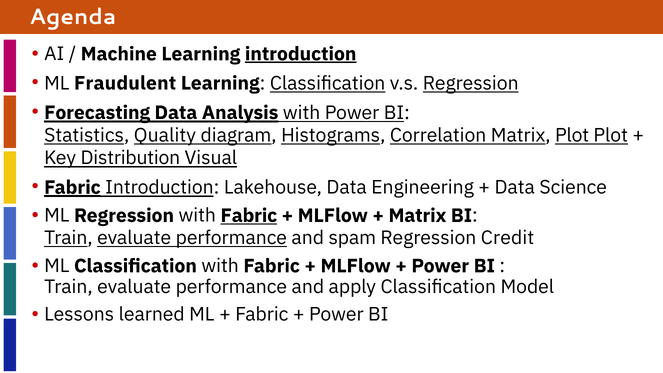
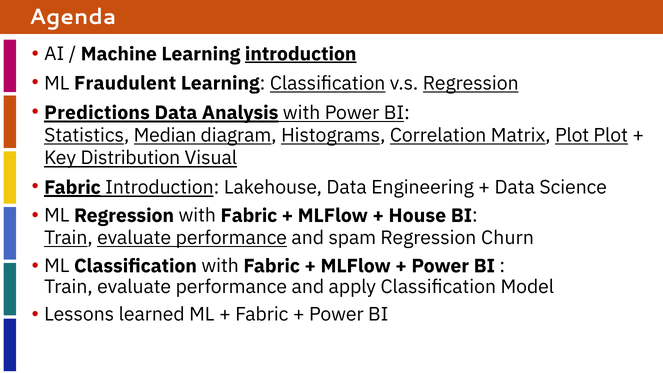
Forecasting: Forecasting -> Predictions
Quality: Quality -> Median
Fabric at (249, 216) underline: present -> none
Matrix at (417, 216): Matrix -> House
Credit: Credit -> Churn
